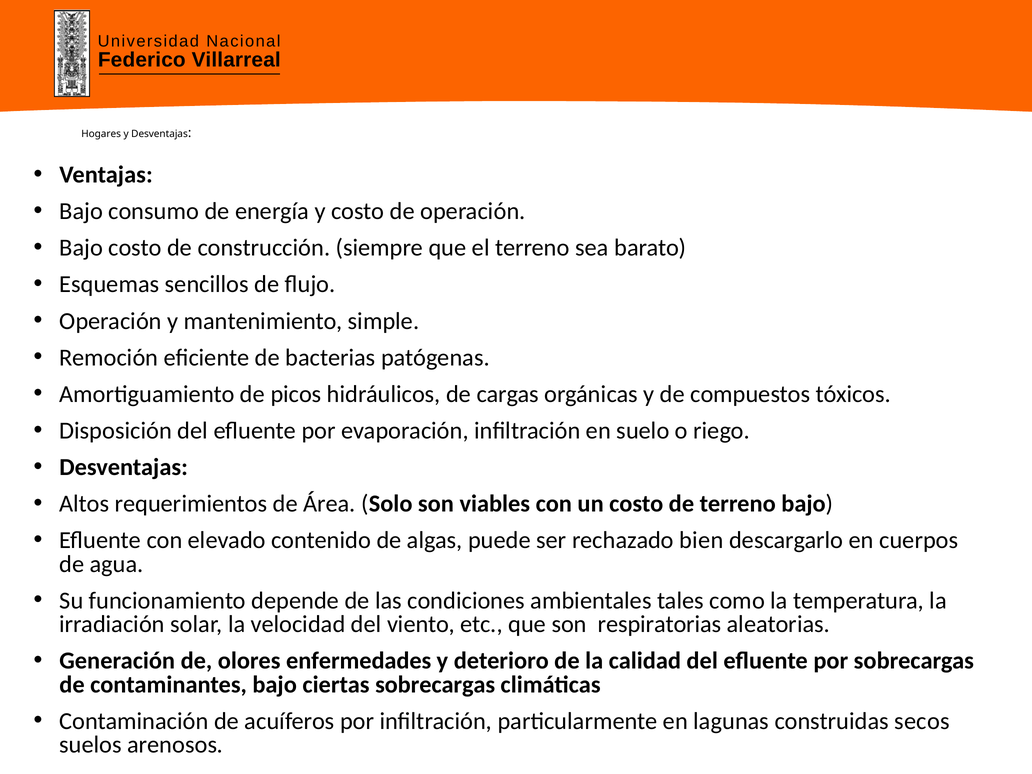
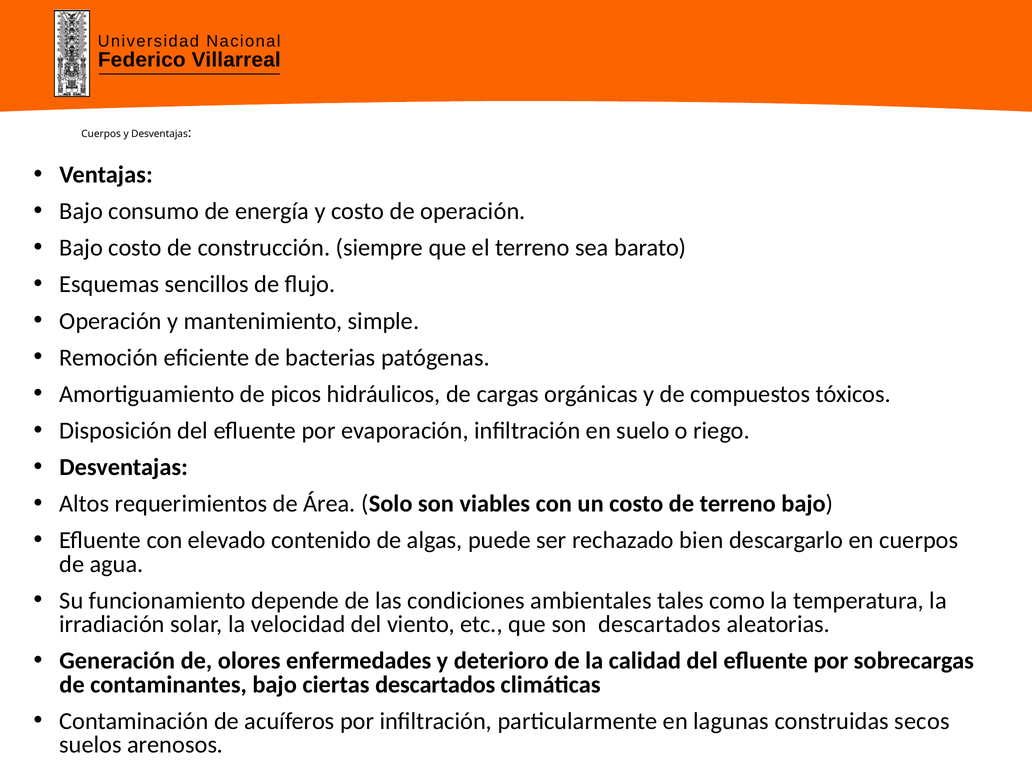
Hogares at (101, 134): Hogares -> Cuerpos
son respiratorias: respiratorias -> descartados
ciertas sobrecargas: sobrecargas -> descartados
